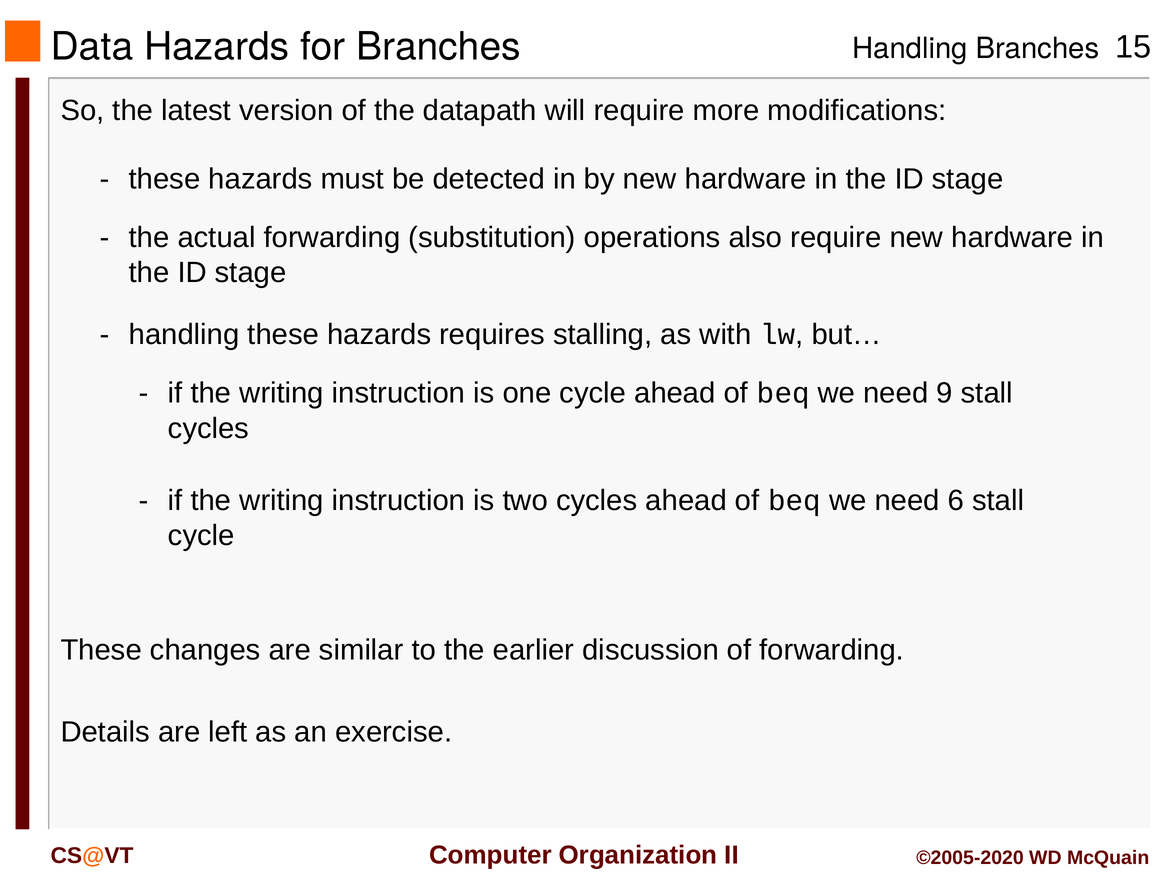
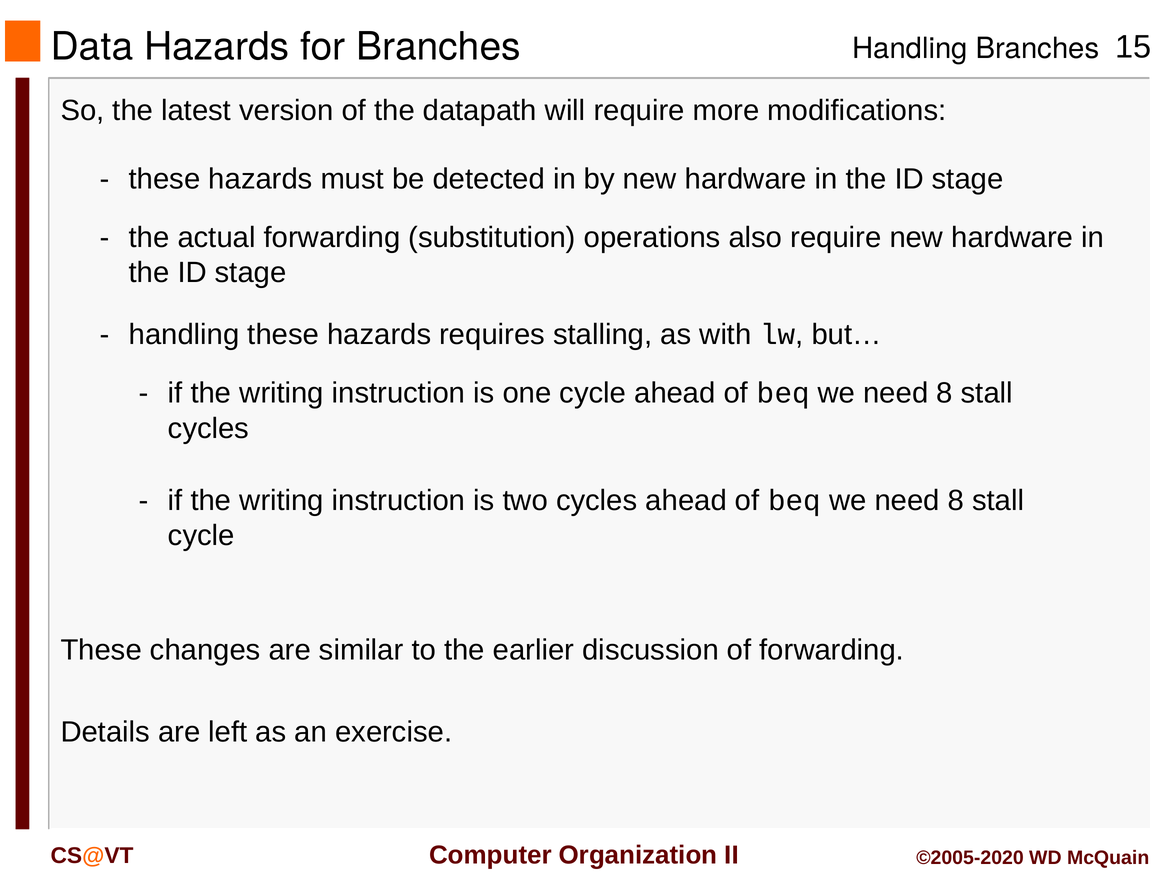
9 at (945, 393): 9 -> 8
6 at (956, 501): 6 -> 8
